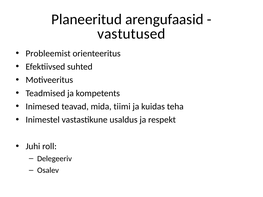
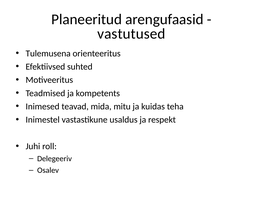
Probleemist: Probleemist -> Tulemusena
tiimi: tiimi -> mitu
